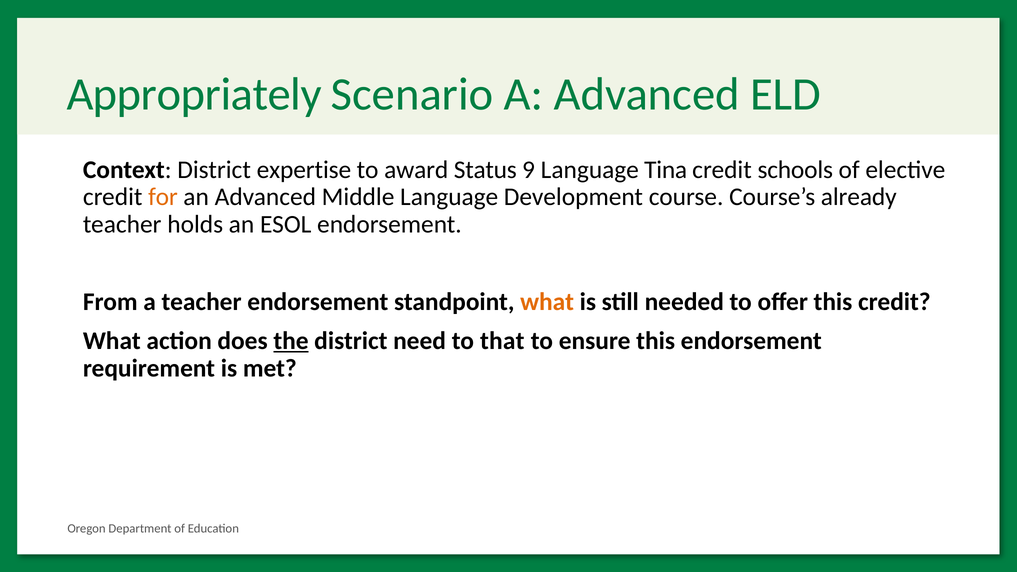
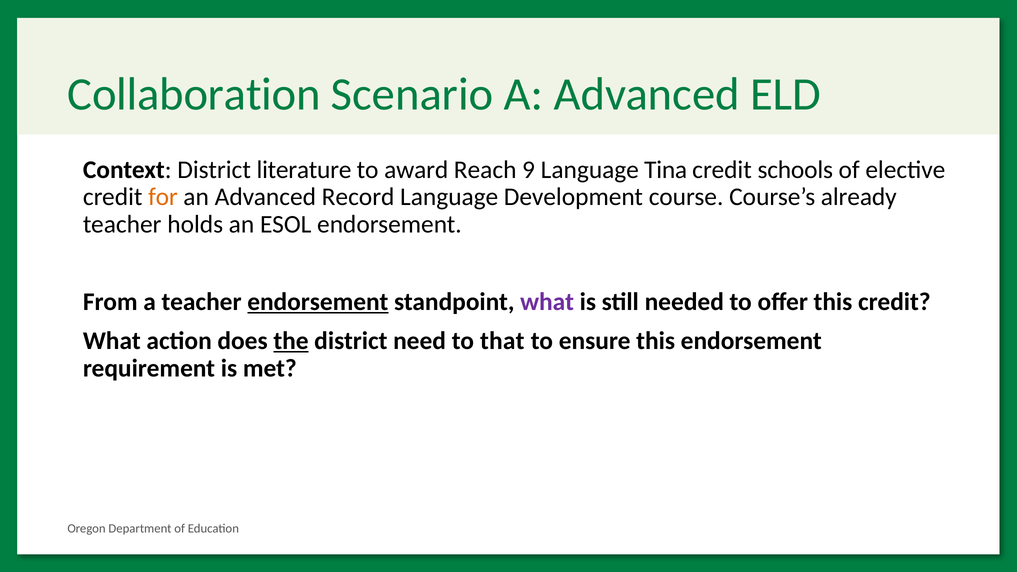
Appropriately: Appropriately -> Collaboration
expertise: expertise -> literature
Status: Status -> Reach
Middle: Middle -> Record
endorsement at (318, 302) underline: none -> present
what at (547, 302) colour: orange -> purple
